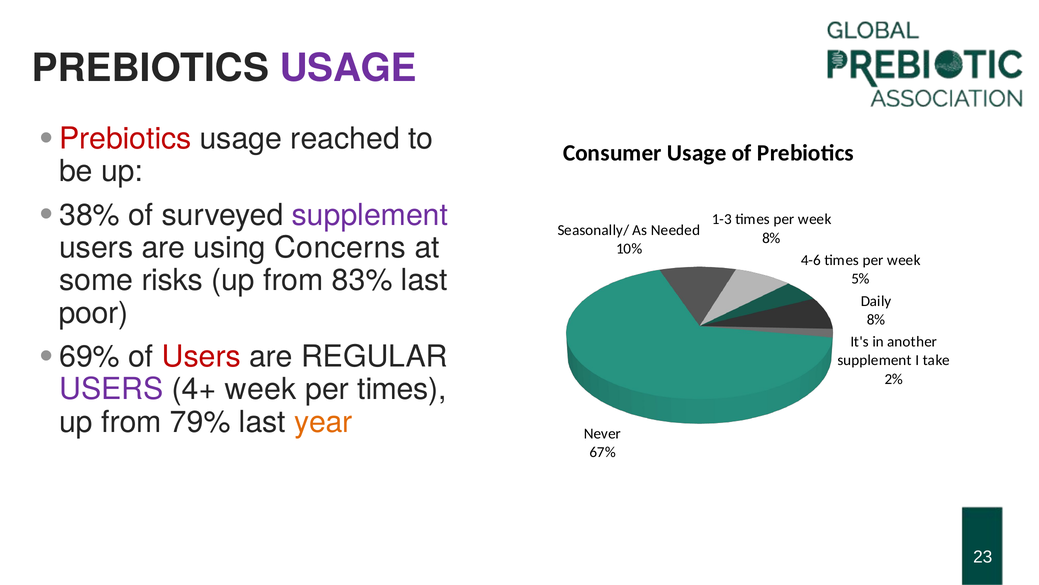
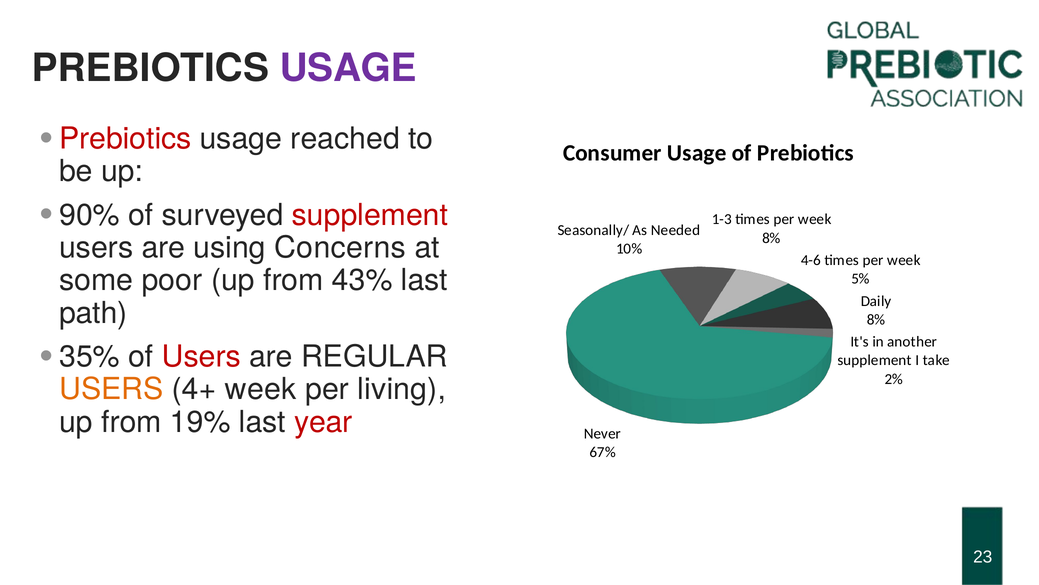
38%: 38% -> 90%
supplement at (370, 215) colour: purple -> red
risks: risks -> poor
83%: 83% -> 43%
poor: poor -> path
69%: 69% -> 35%
USERS at (111, 389) colour: purple -> orange
per times: times -> living
79%: 79% -> 19%
year colour: orange -> red
